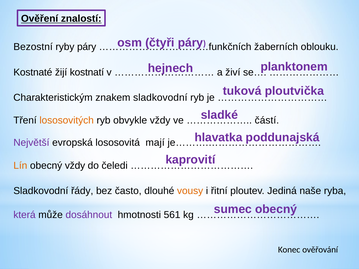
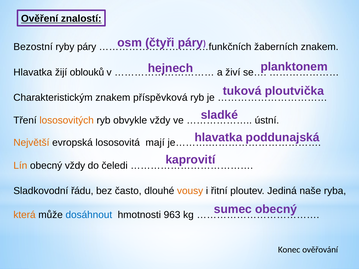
žaberních oblouku: oblouku -> znakem
Kostnaté at (33, 72): Kostnaté -> Hlavatka
kostnatí: kostnatí -> oblouků
znakem sladkovodní: sladkovodní -> příspěvková
částí: částí -> ústní
Největší colour: purple -> orange
řády: řády -> řádu
která colour: purple -> orange
dosáhnout colour: purple -> blue
561: 561 -> 963
